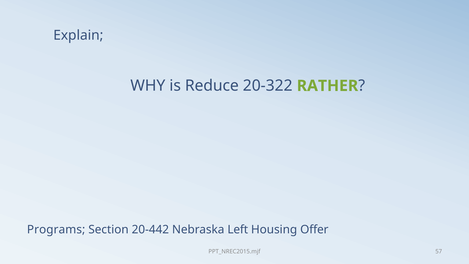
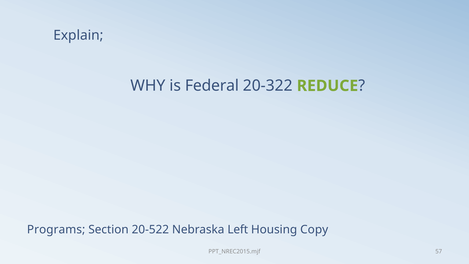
Reduce: Reduce -> Federal
RATHER: RATHER -> REDUCE
20-442: 20-442 -> 20-522
Offer: Offer -> Copy
